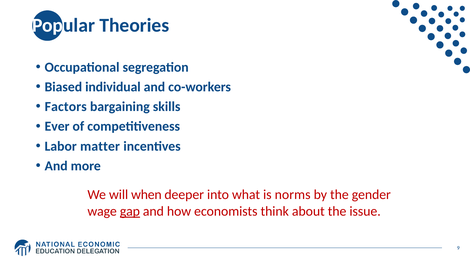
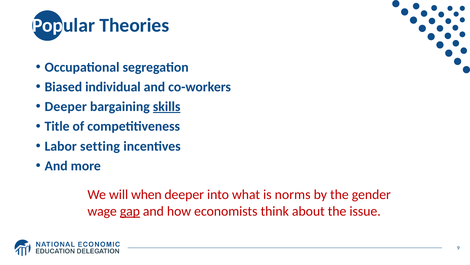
Factors at (66, 106): Factors -> Deeper
skills underline: none -> present
Ever: Ever -> Title
matter: matter -> setting
